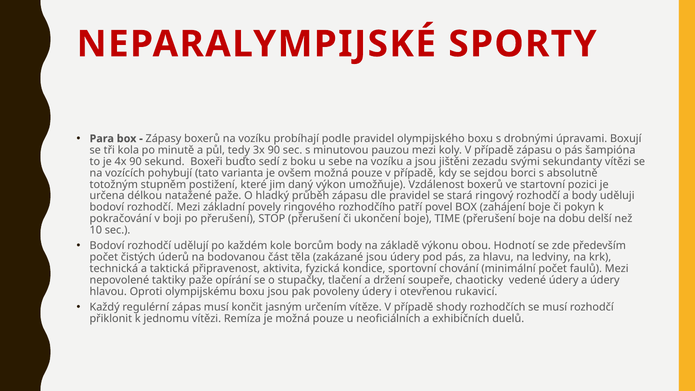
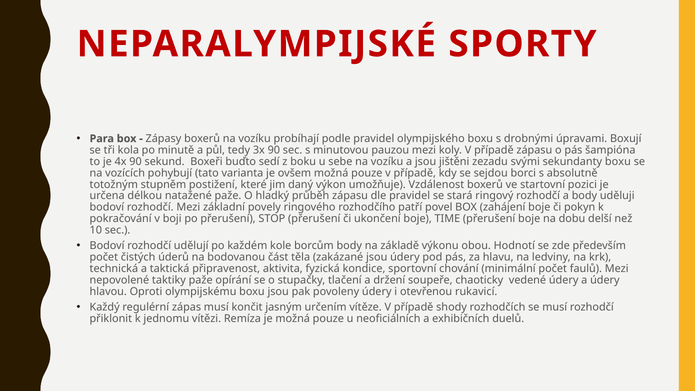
sekundanty vítězi: vítězi -> boxu
